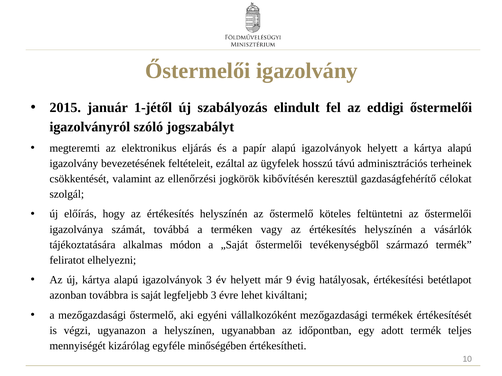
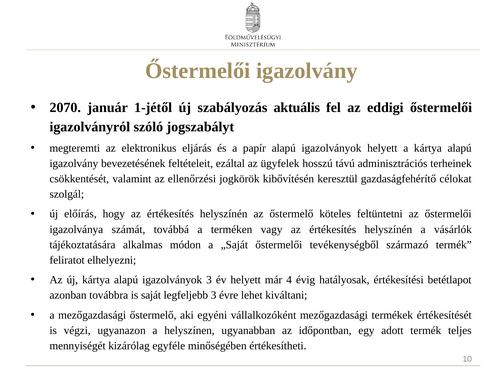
2015: 2015 -> 2070
elindult: elindult -> aktuális
9: 9 -> 4
